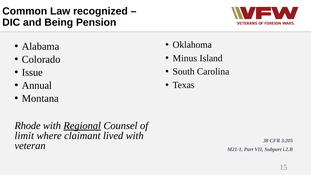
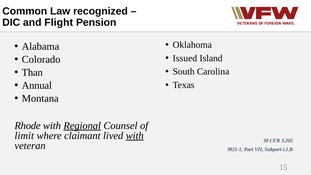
Being: Being -> Flight
Minus: Minus -> Issued
Issue: Issue -> Than
with at (135, 136) underline: none -> present
